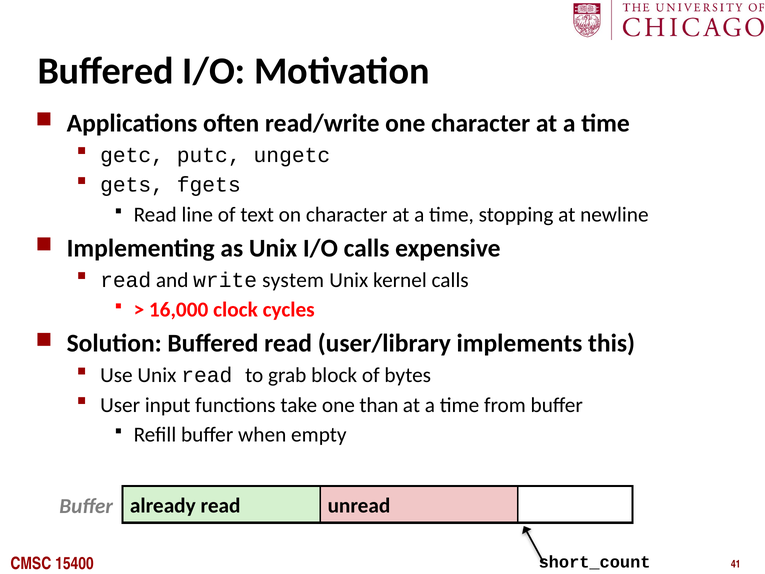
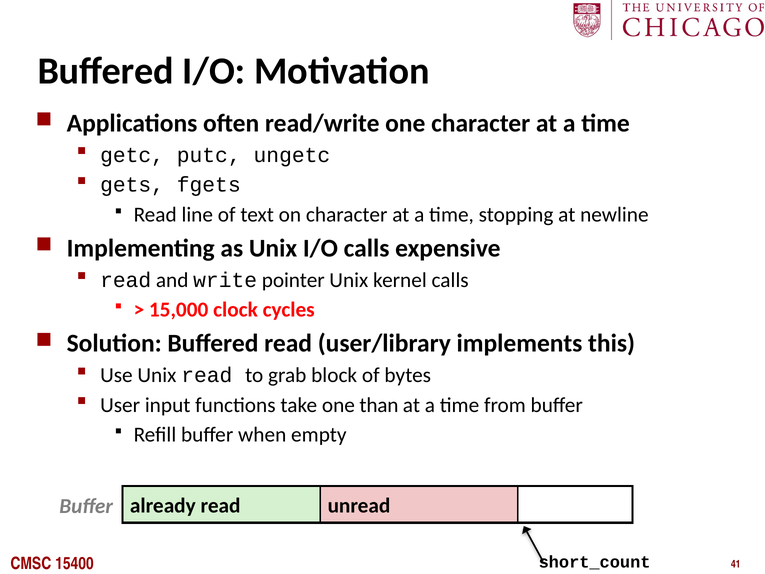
system: system -> pointer
16,000: 16,000 -> 15,000
